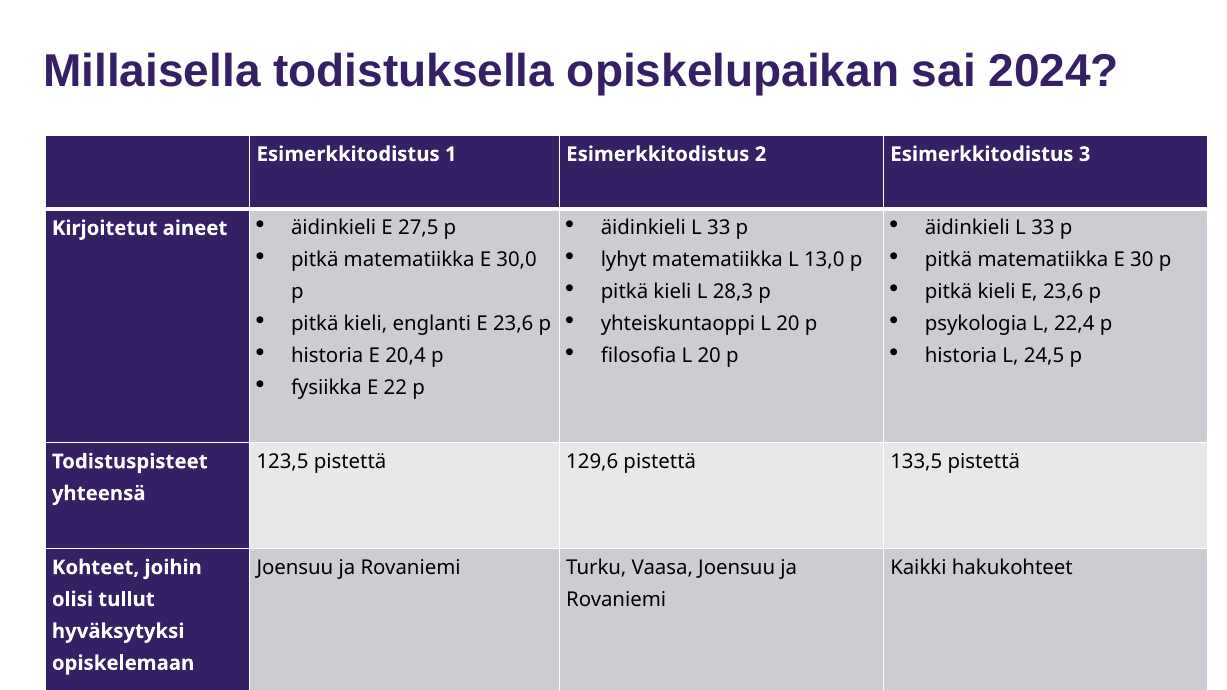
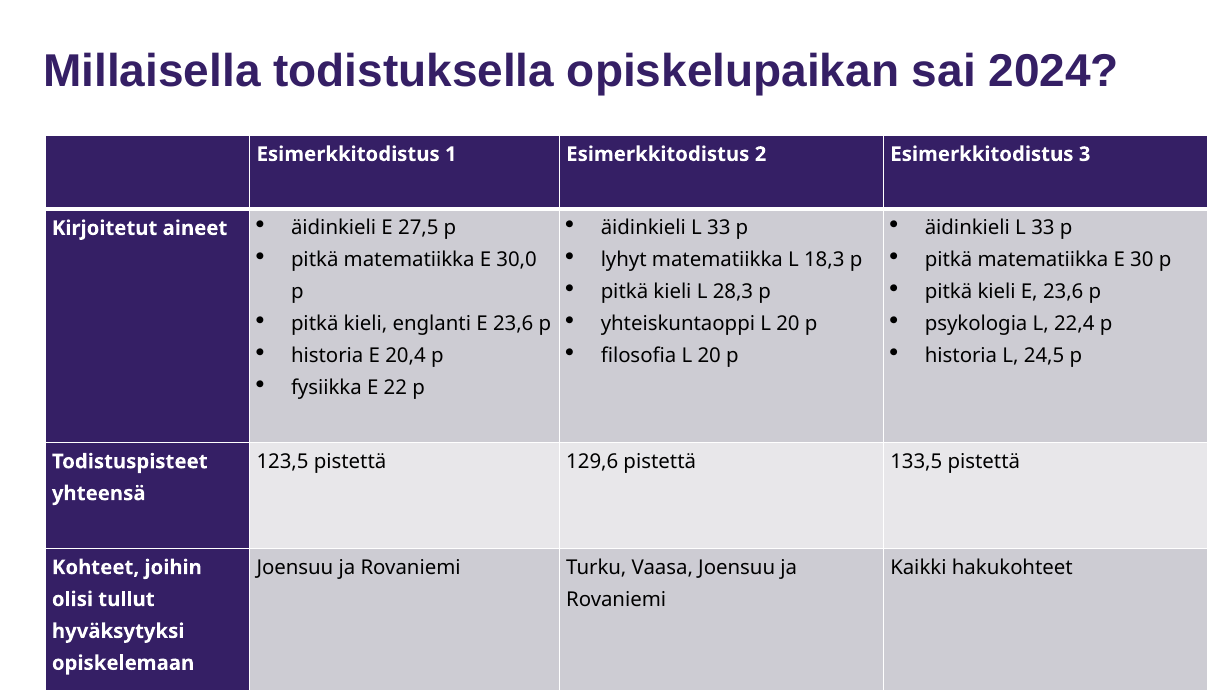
13,0: 13,0 -> 18,3
